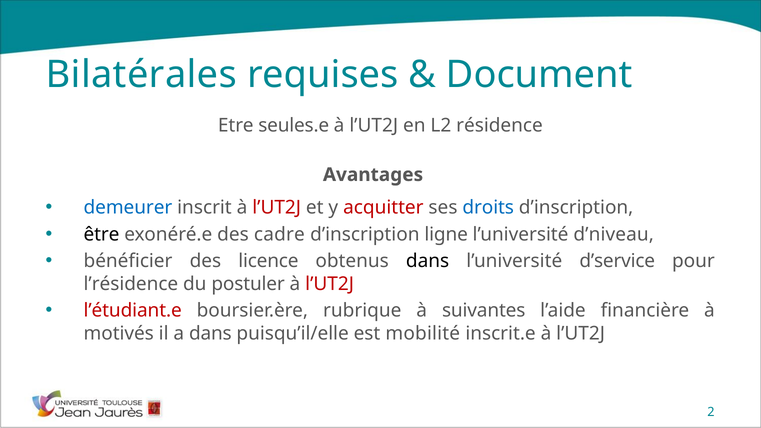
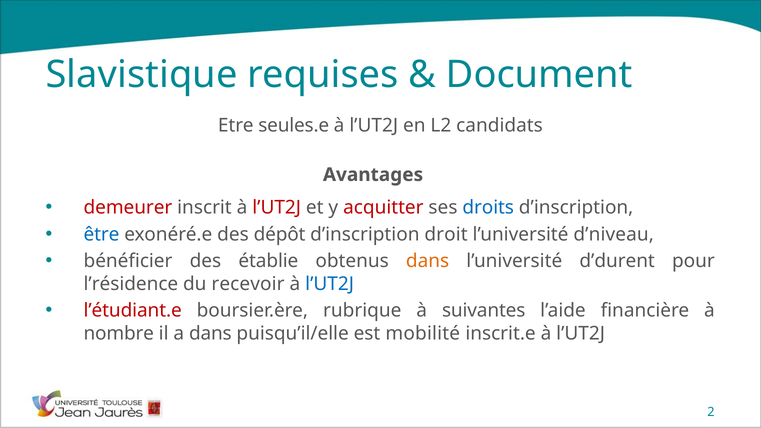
Bilatérales: Bilatérales -> Slavistique
résidence: résidence -> candidats
demeurer colour: blue -> red
être colour: black -> blue
cadre: cadre -> dépôt
ligne: ligne -> droit
licence: licence -> établie
dans at (428, 261) colour: black -> orange
d’service: d’service -> d’durent
postuler: postuler -> recevoir
l’UT2J at (330, 284) colour: red -> blue
motivés: motivés -> nombre
